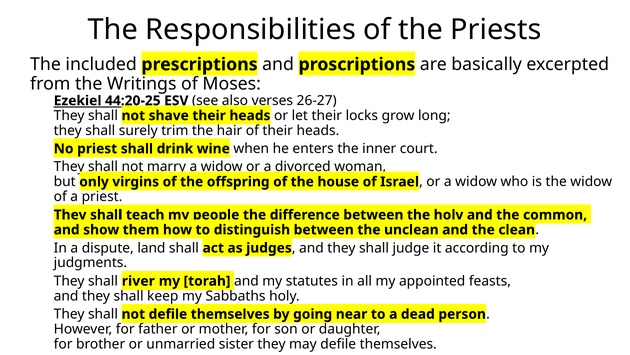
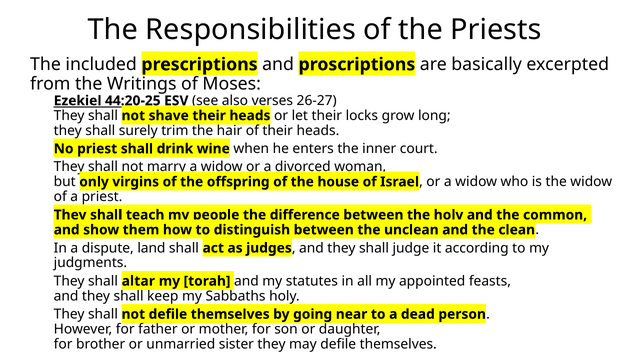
river: river -> altar
